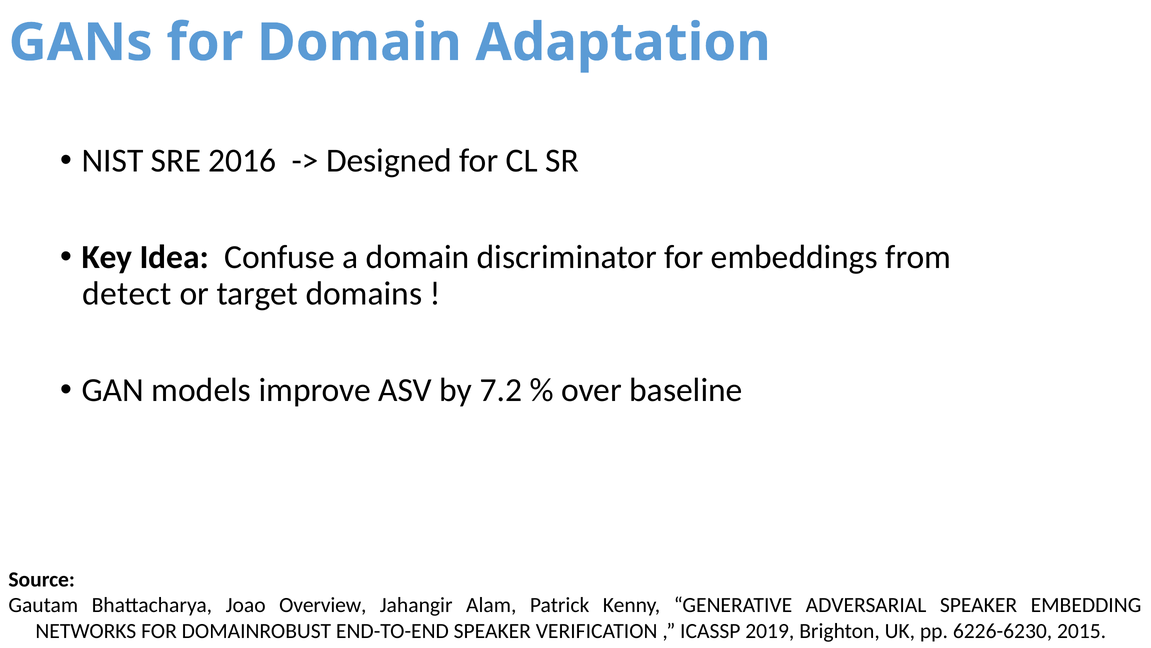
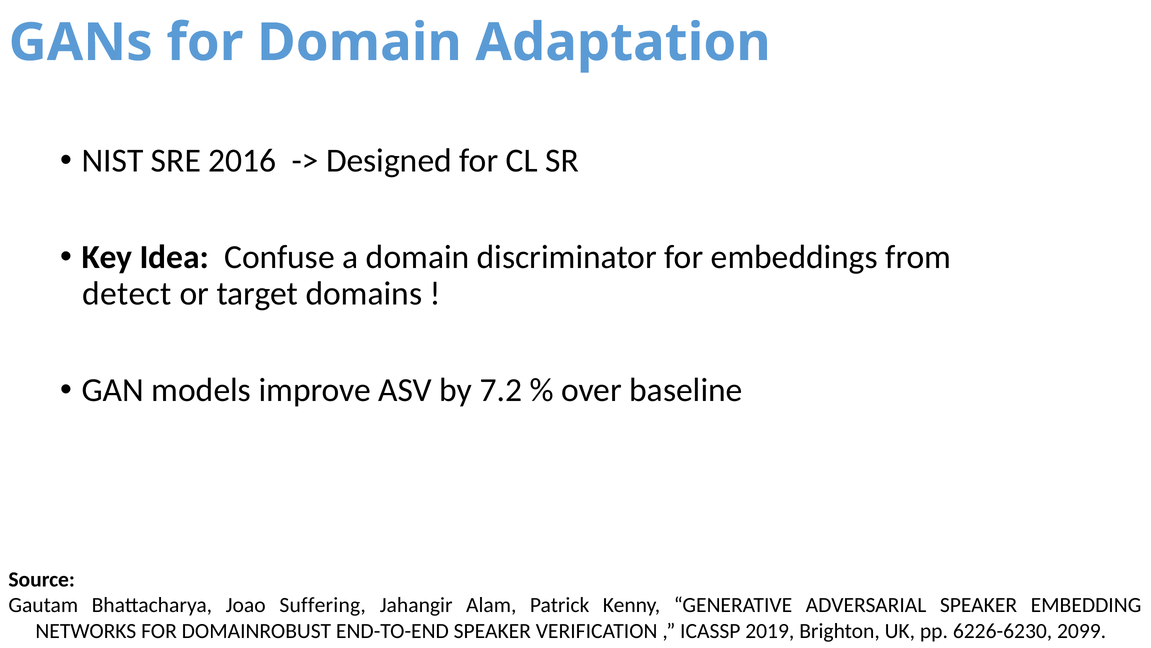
Overview: Overview -> Suffering
2015: 2015 -> 2099
